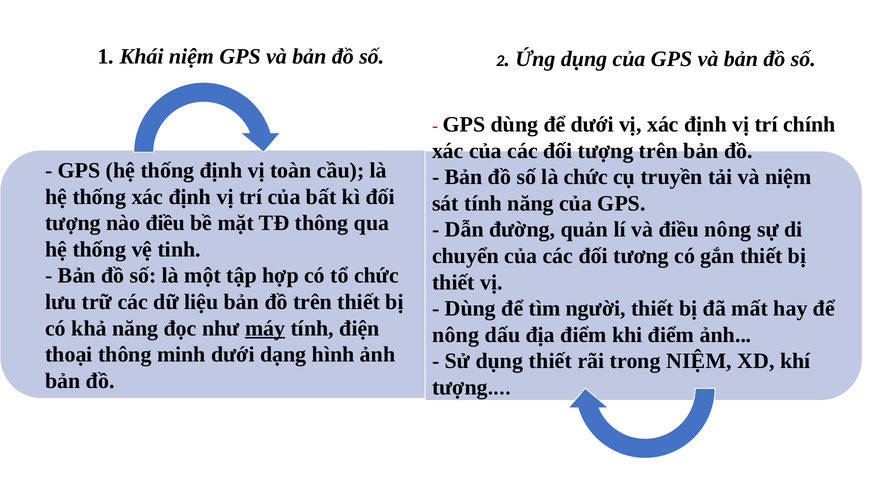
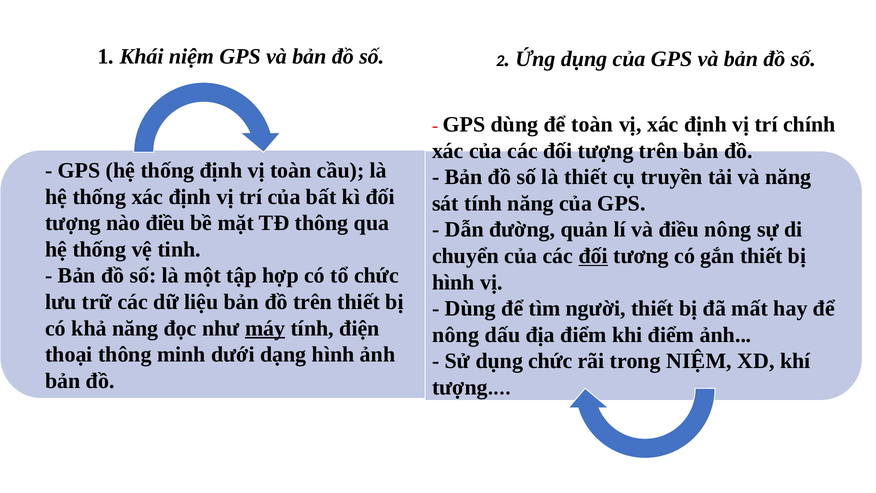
để dưới: dưới -> toàn
là chức: chức -> thiết
và niệm: niệm -> năng
đối at (593, 256) underline: none -> present
thiết at (453, 282): thiết -> hình
dụng thiết: thiết -> chức
